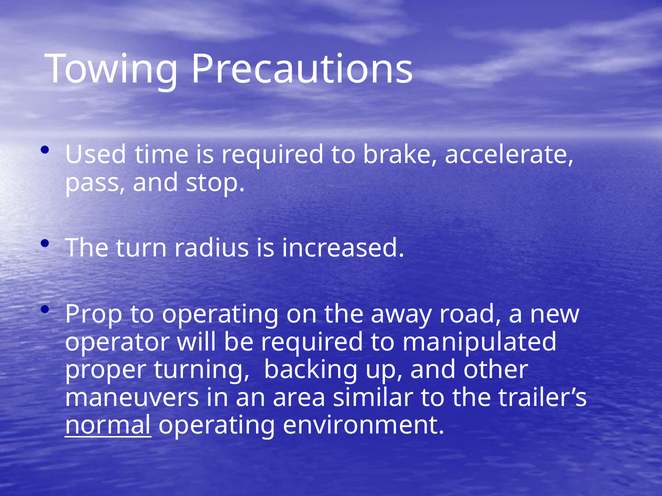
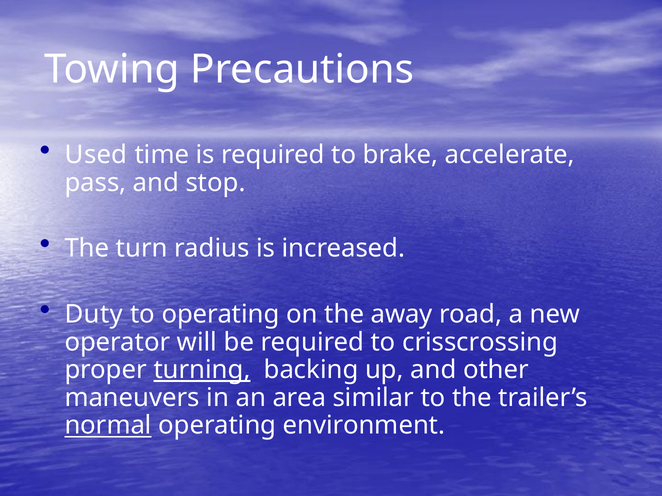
Prop: Prop -> Duty
manipulated: manipulated -> crisscrossing
turning underline: none -> present
